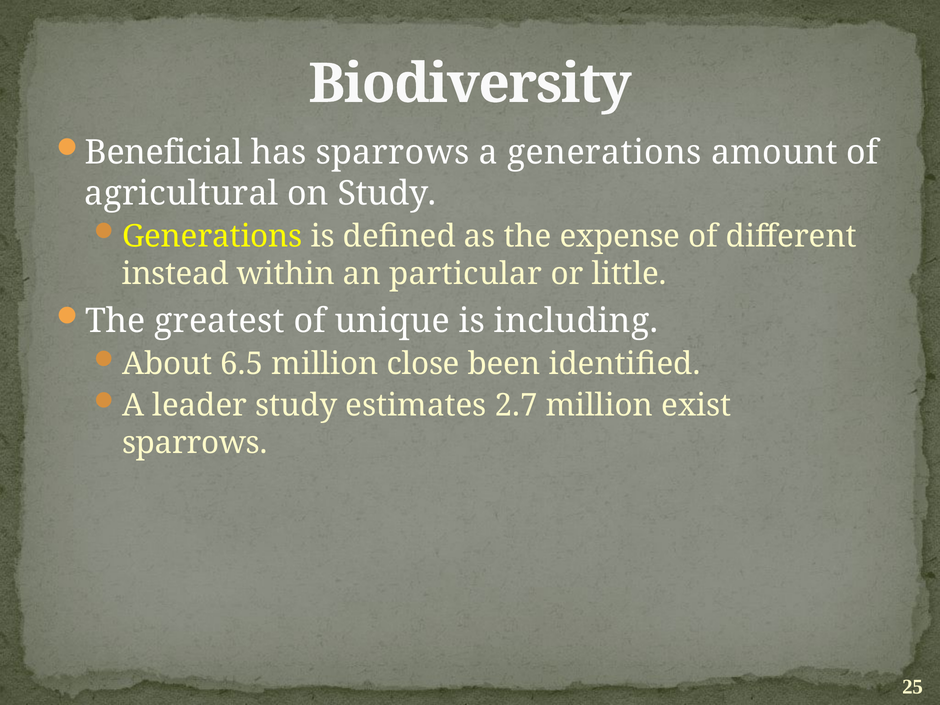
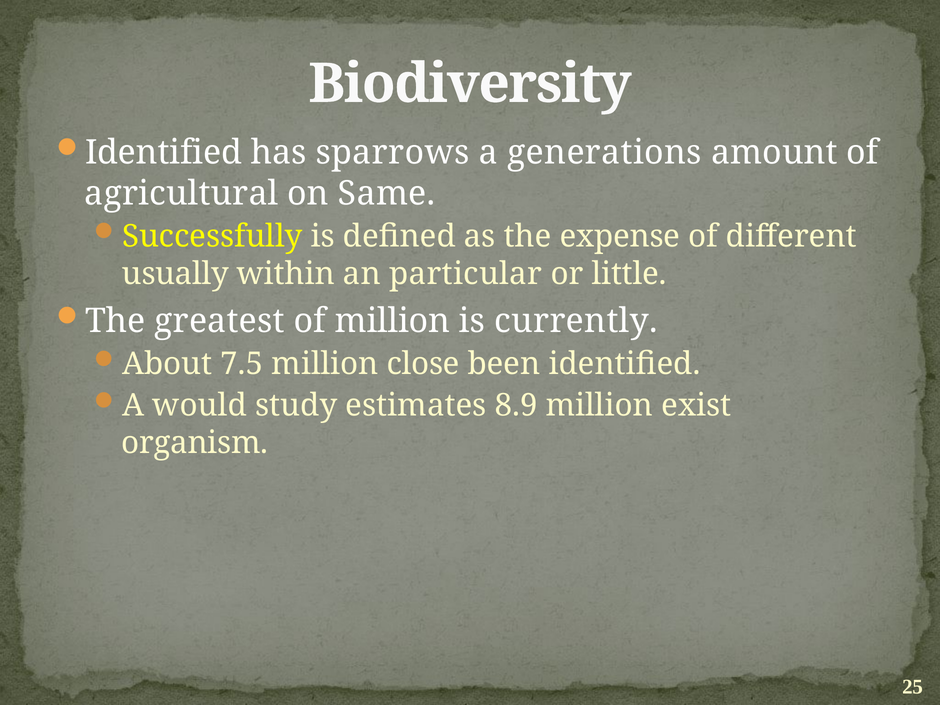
Beneficial at (164, 153): Beneficial -> Identified
on Study: Study -> Same
Generations at (212, 236): Generations -> Successfully
instead: instead -> usually
of unique: unique -> million
including: including -> currently
6.5: 6.5 -> 7.5
leader: leader -> would
2.7: 2.7 -> 8.9
sparrows at (195, 443): sparrows -> organism
